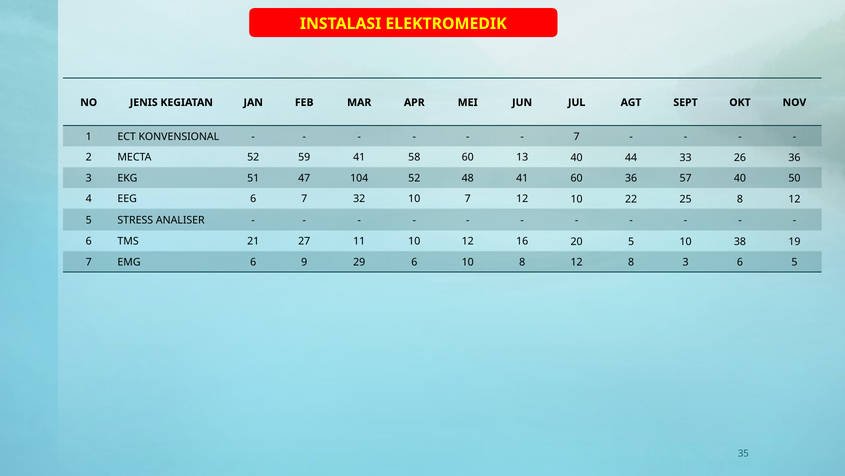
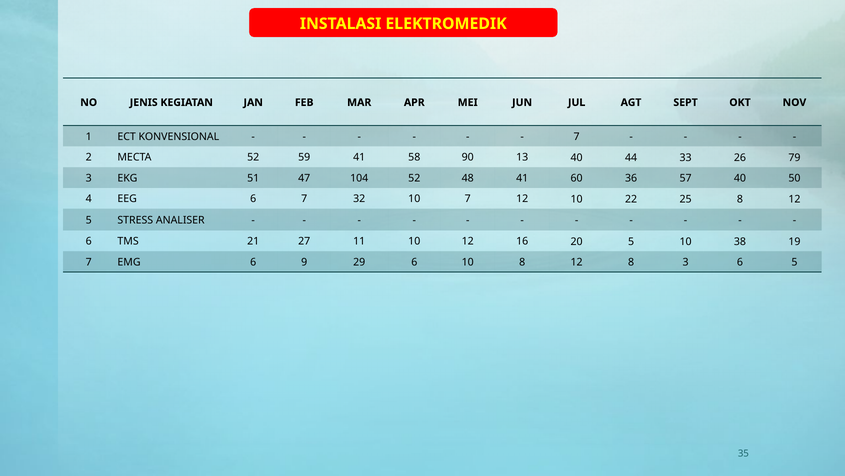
58 60: 60 -> 90
26 36: 36 -> 79
